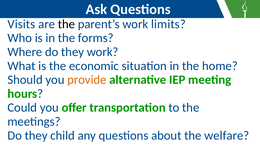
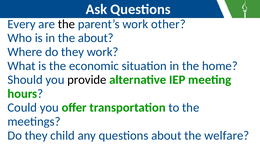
Visits: Visits -> Every
limits: limits -> other
the forms: forms -> about
provide colour: orange -> black
